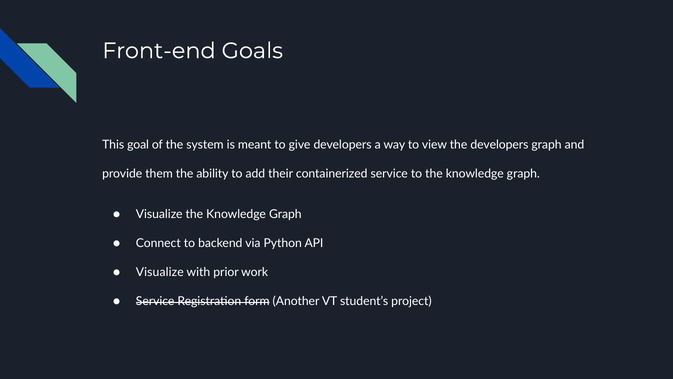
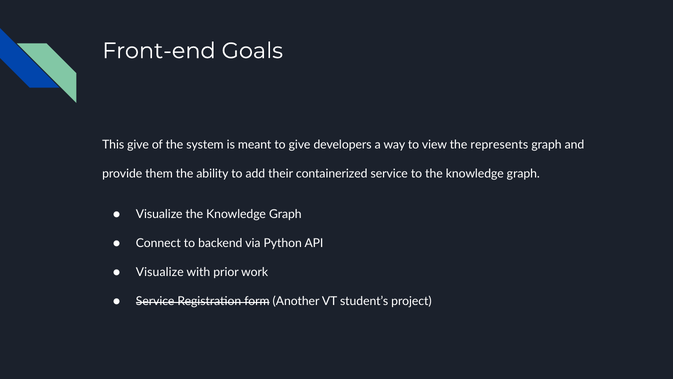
This goal: goal -> give
the developers: developers -> represents
